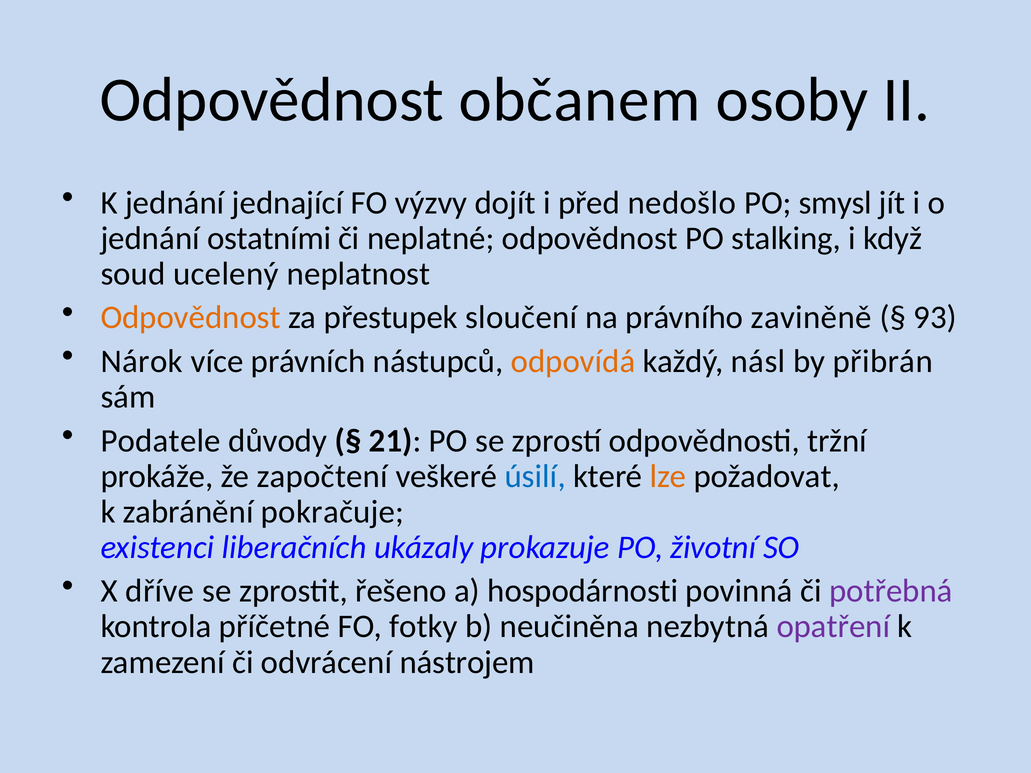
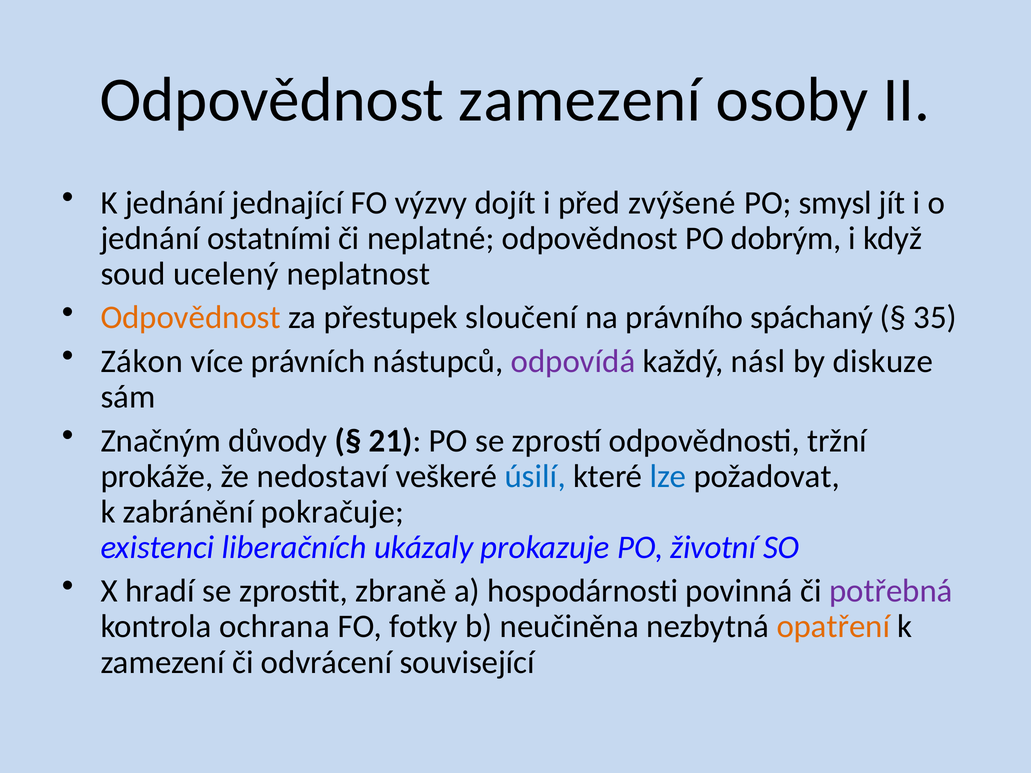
Odpovědnost občanem: občanem -> zamezení
nedošlo: nedošlo -> zvýšené
stalking: stalking -> dobrým
zaviněně: zaviněně -> spáchaný
93: 93 -> 35
Nárok: Nárok -> Zákon
odpovídá colour: orange -> purple
přibrán: přibrán -> diskuze
Podatele: Podatele -> Značným
započtení: započtení -> nedostaví
lze colour: orange -> blue
dříve: dříve -> hradí
řešeno: řešeno -> zbraně
příčetné: příčetné -> ochrana
opatření colour: purple -> orange
nástrojem: nástrojem -> související
